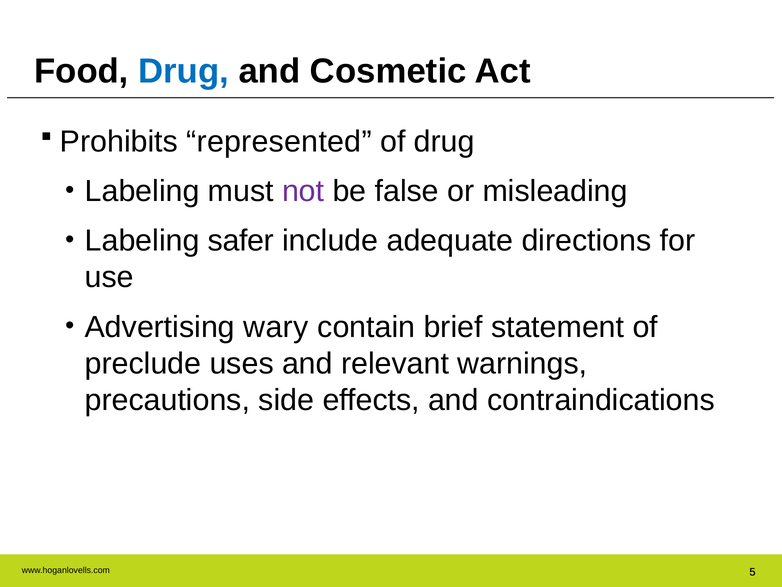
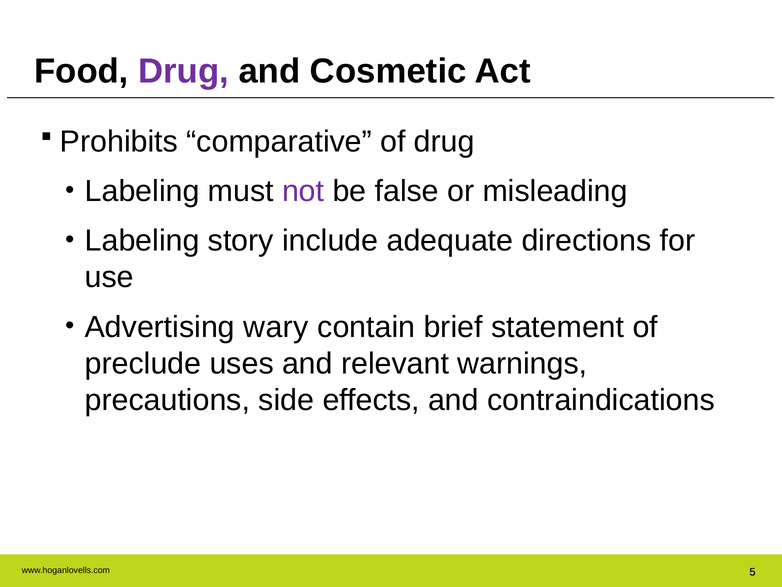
Drug at (184, 71) colour: blue -> purple
represented: represented -> comparative
safer: safer -> story
